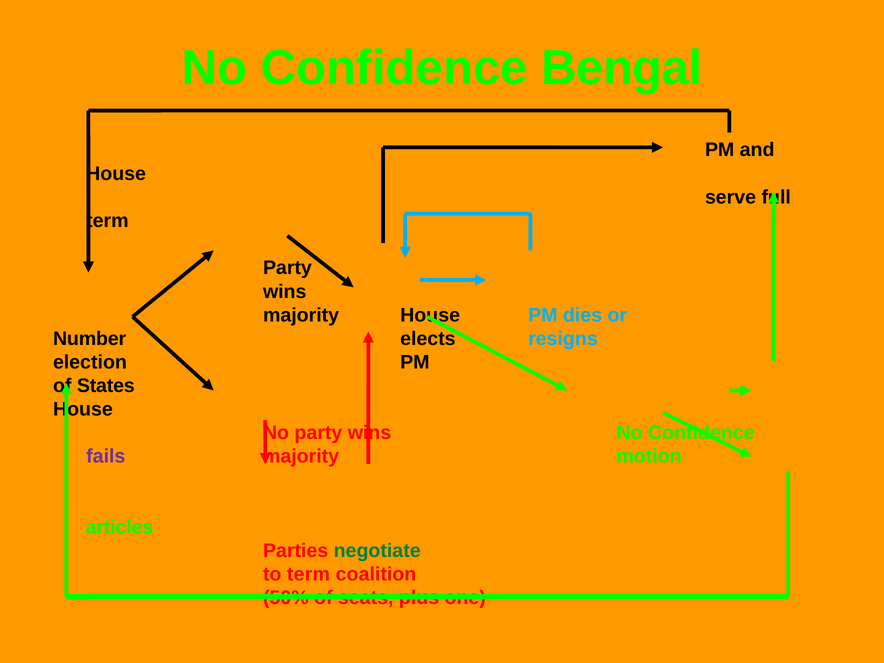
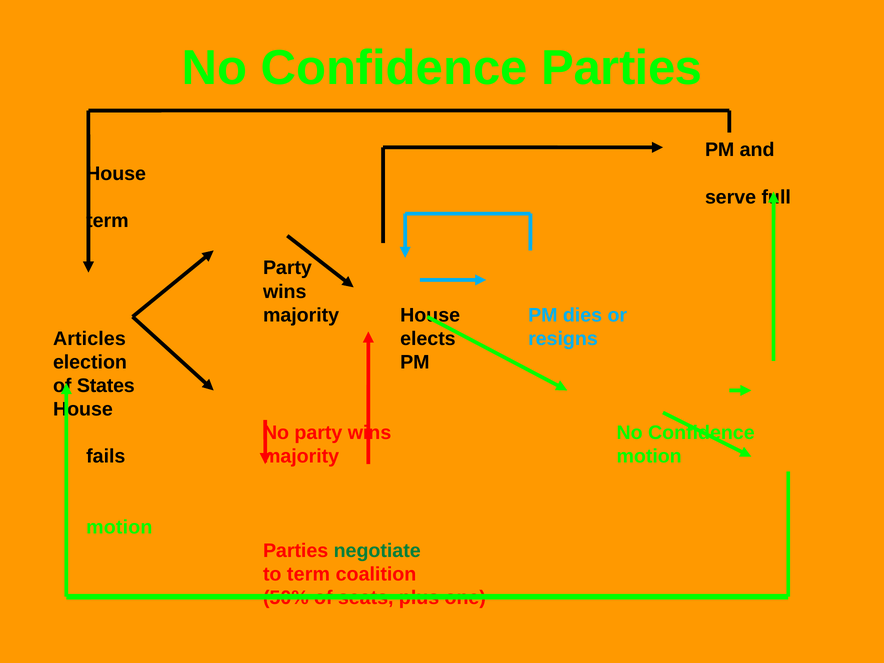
Confidence Bengal: Bengal -> Parties
Number: Number -> Articles
fails colour: purple -> black
articles at (120, 527): articles -> motion
